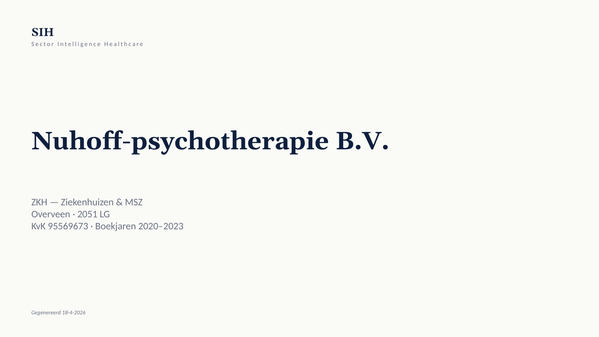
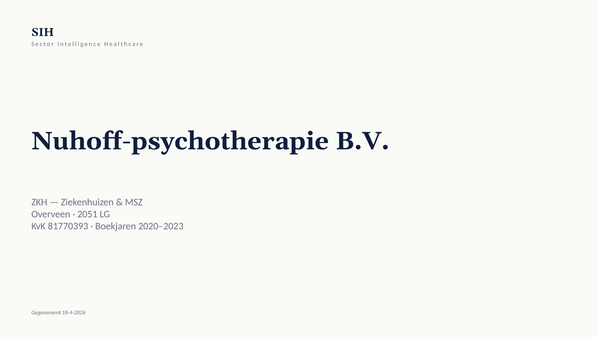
95569673: 95569673 -> 81770393
